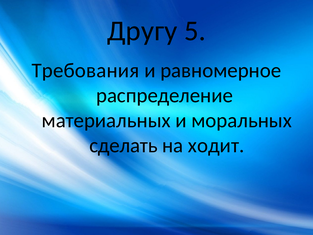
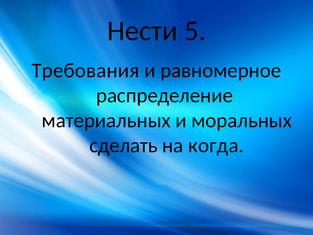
Другу: Другу -> Нести
ходит: ходит -> когда
